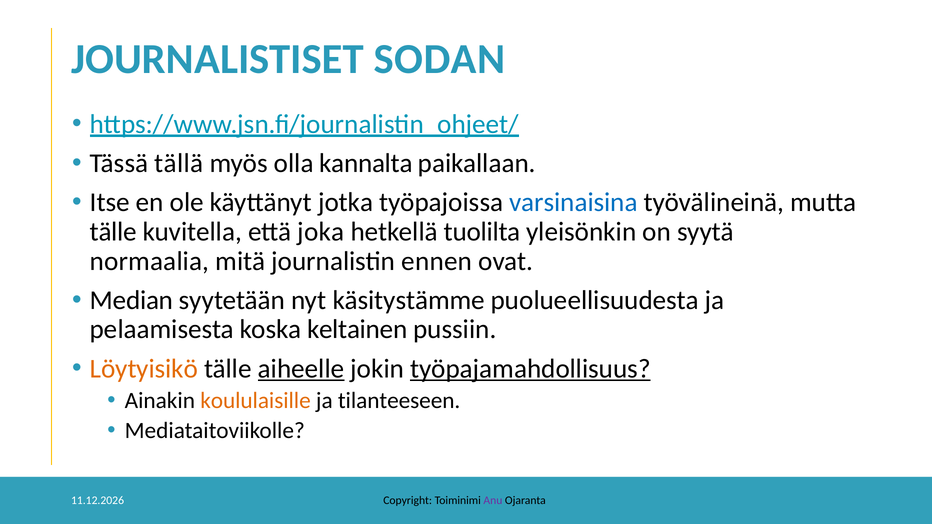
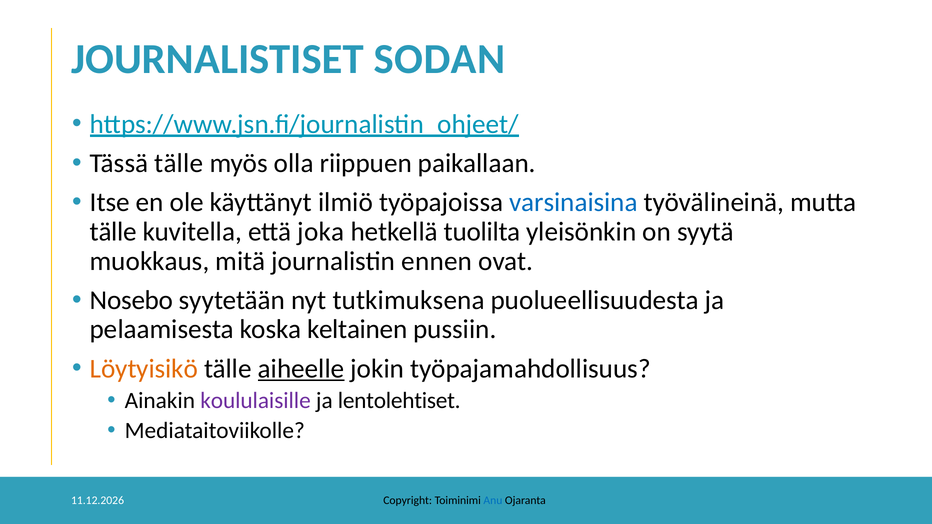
Tässä tällä: tällä -> tälle
kannalta: kannalta -> riippuen
jotka: jotka -> ilmiö
normaalia: normaalia -> muokkaus
Median: Median -> Nosebo
käsitystämme: käsitystämme -> tutkimuksena
työpajamahdollisuus underline: present -> none
koululaisille colour: orange -> purple
tilanteeseen: tilanteeseen -> lentolehtiset
Anu colour: purple -> blue
